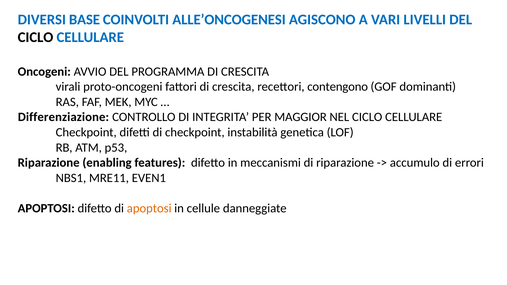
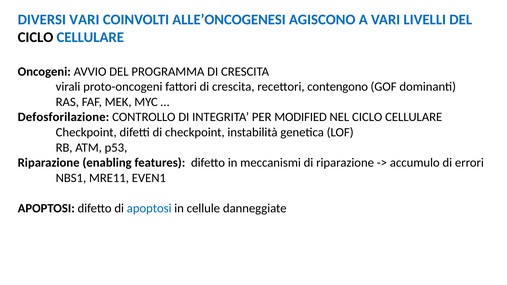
DIVERSI BASE: BASE -> VARI
Differenziazione: Differenziazione -> Defosforilazione
MAGGIOR: MAGGIOR -> MODIFIED
apoptosi at (149, 208) colour: orange -> blue
